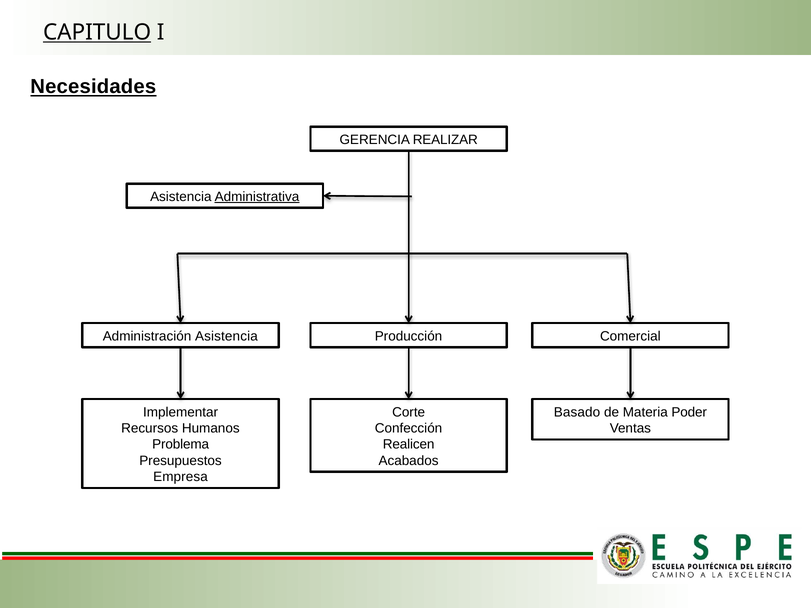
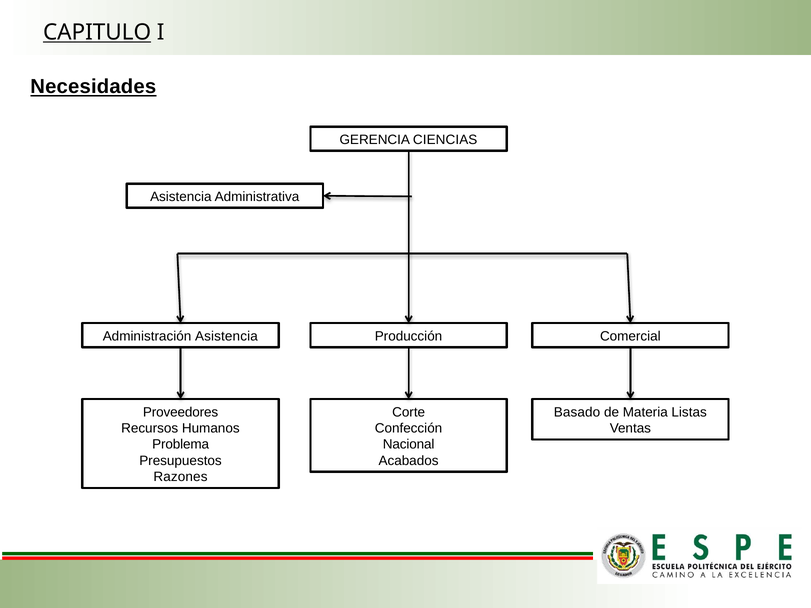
REALIZAR: REALIZAR -> CIENCIAS
Administrativa underline: present -> none
Implementar: Implementar -> Proveedores
Poder: Poder -> Listas
Realicen: Realicen -> Nacional
Empresa: Empresa -> Razones
